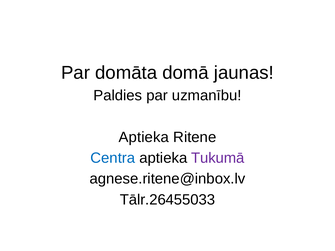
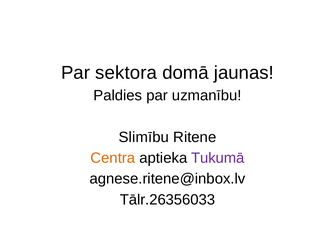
domāta: domāta -> sektora
Aptieka at (144, 137): Aptieka -> Slimību
Centra colour: blue -> orange
Tālr.26455033: Tālr.26455033 -> Tālr.26356033
